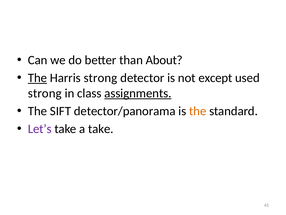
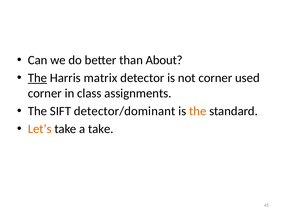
Harris strong: strong -> matrix
not except: except -> corner
strong at (45, 93): strong -> corner
assignments underline: present -> none
detector/panorama: detector/panorama -> detector/dominant
Let’s colour: purple -> orange
